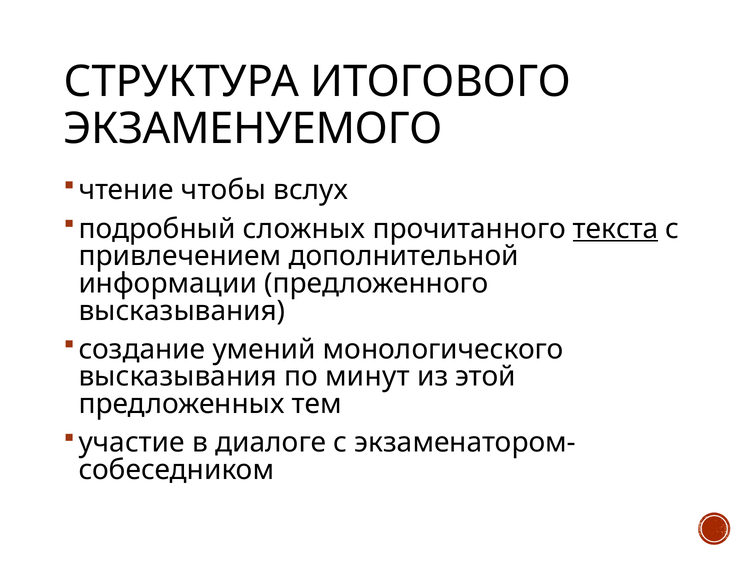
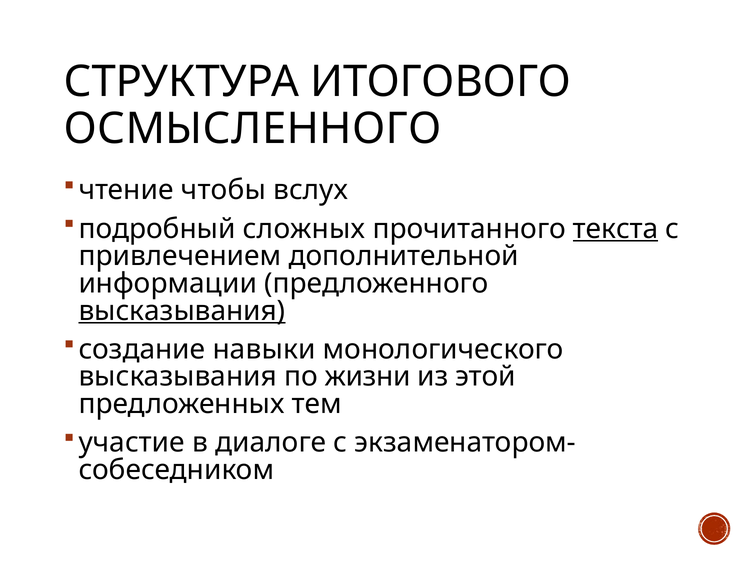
ЭКЗАМЕНУЕМОГО: ЭКЗАМЕНУЕМОГО -> ОСМЫСЛЕННОГО
высказывания at (182, 311) underline: none -> present
умений: умений -> навыки
минут: минут -> жизни
